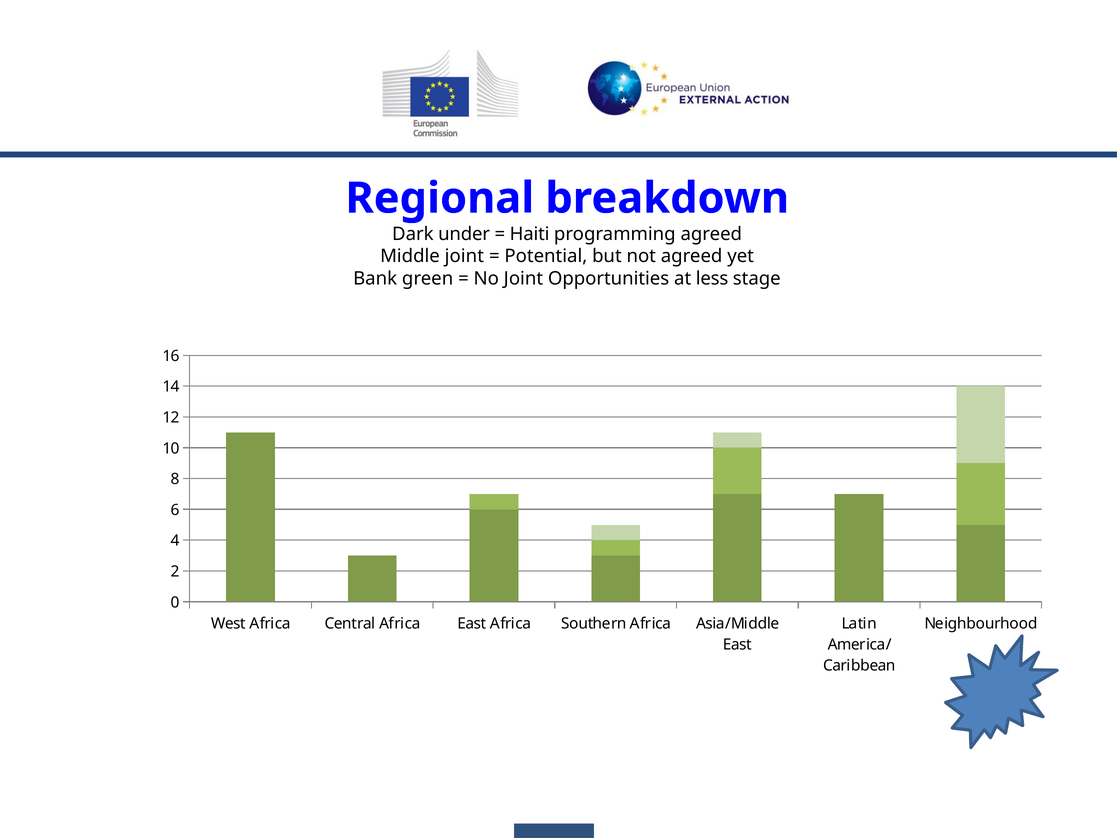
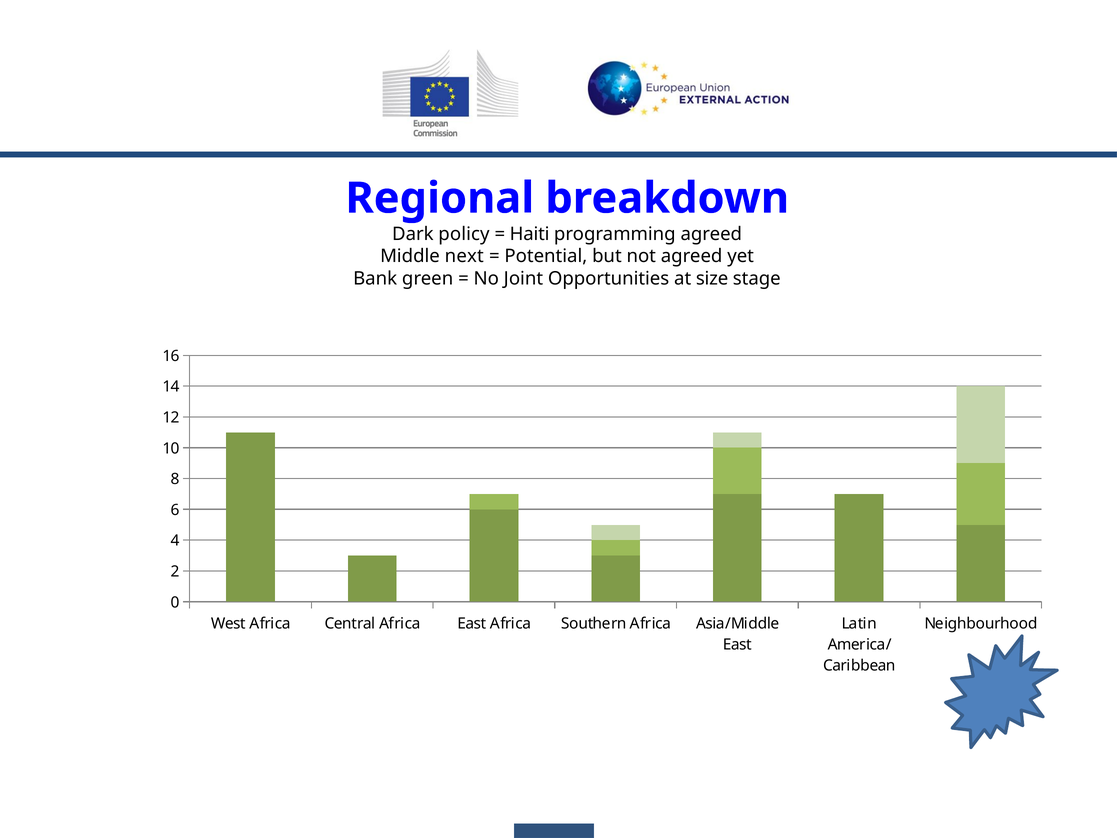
under: under -> policy
Middle joint: joint -> next
less: less -> size
